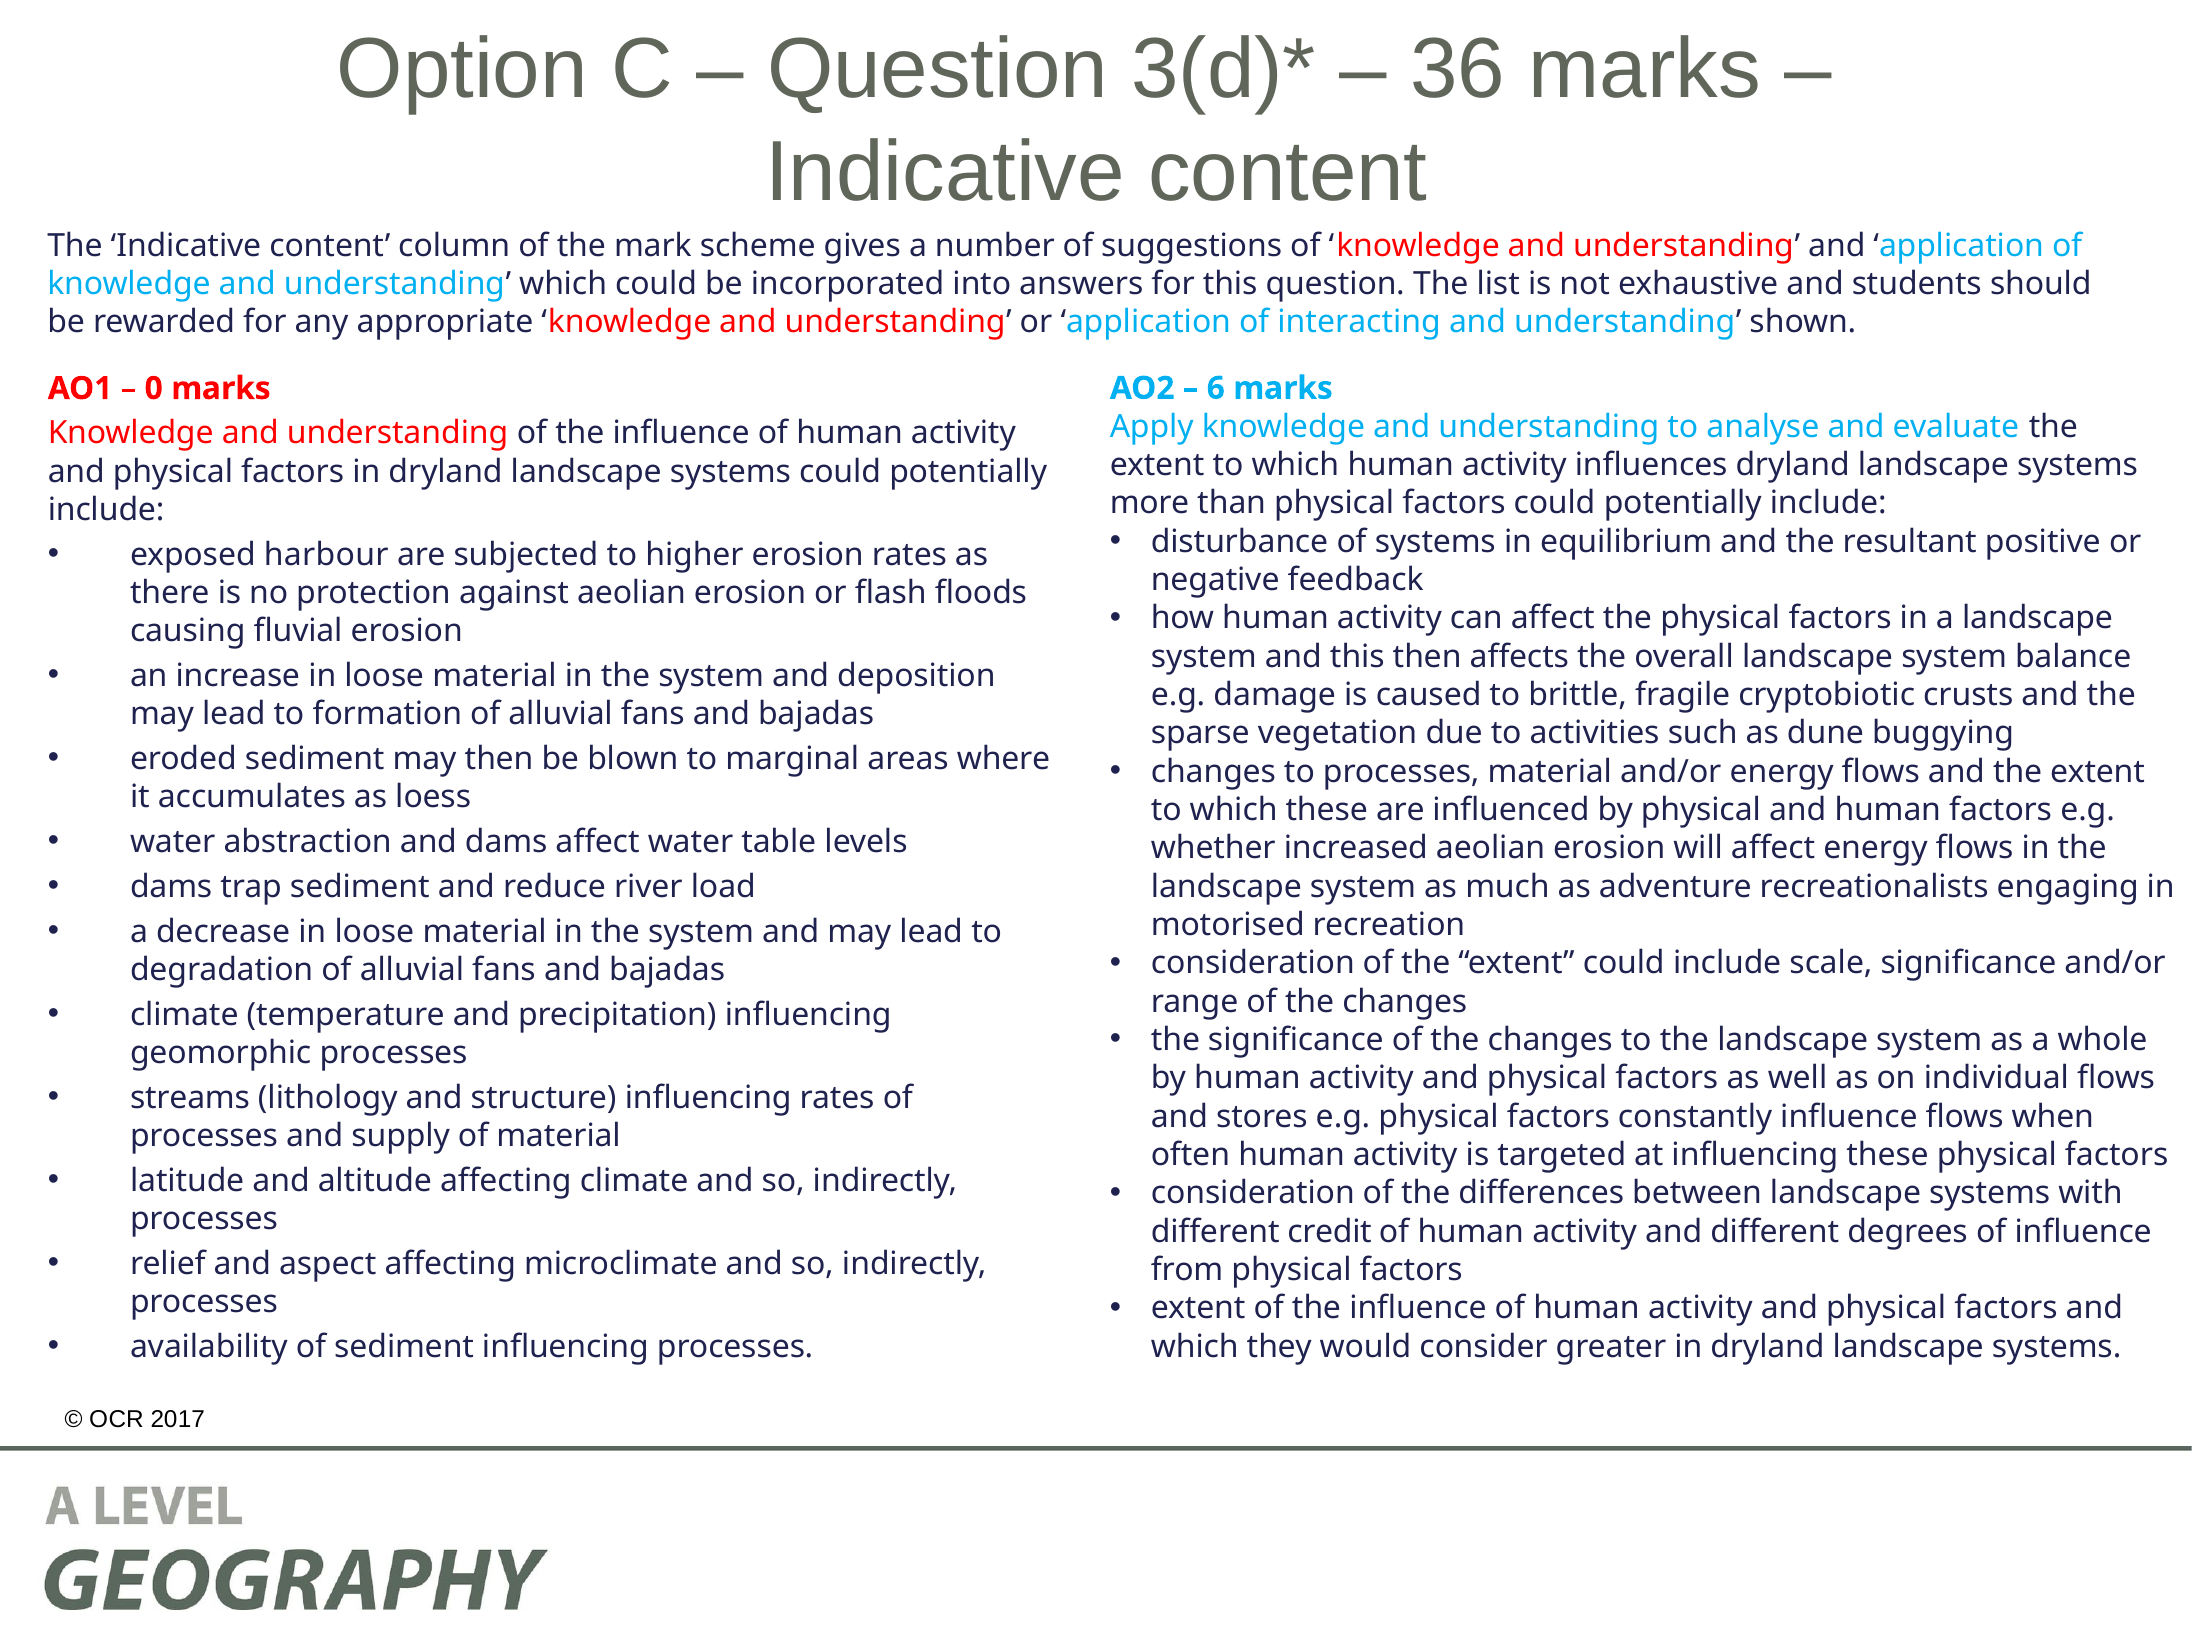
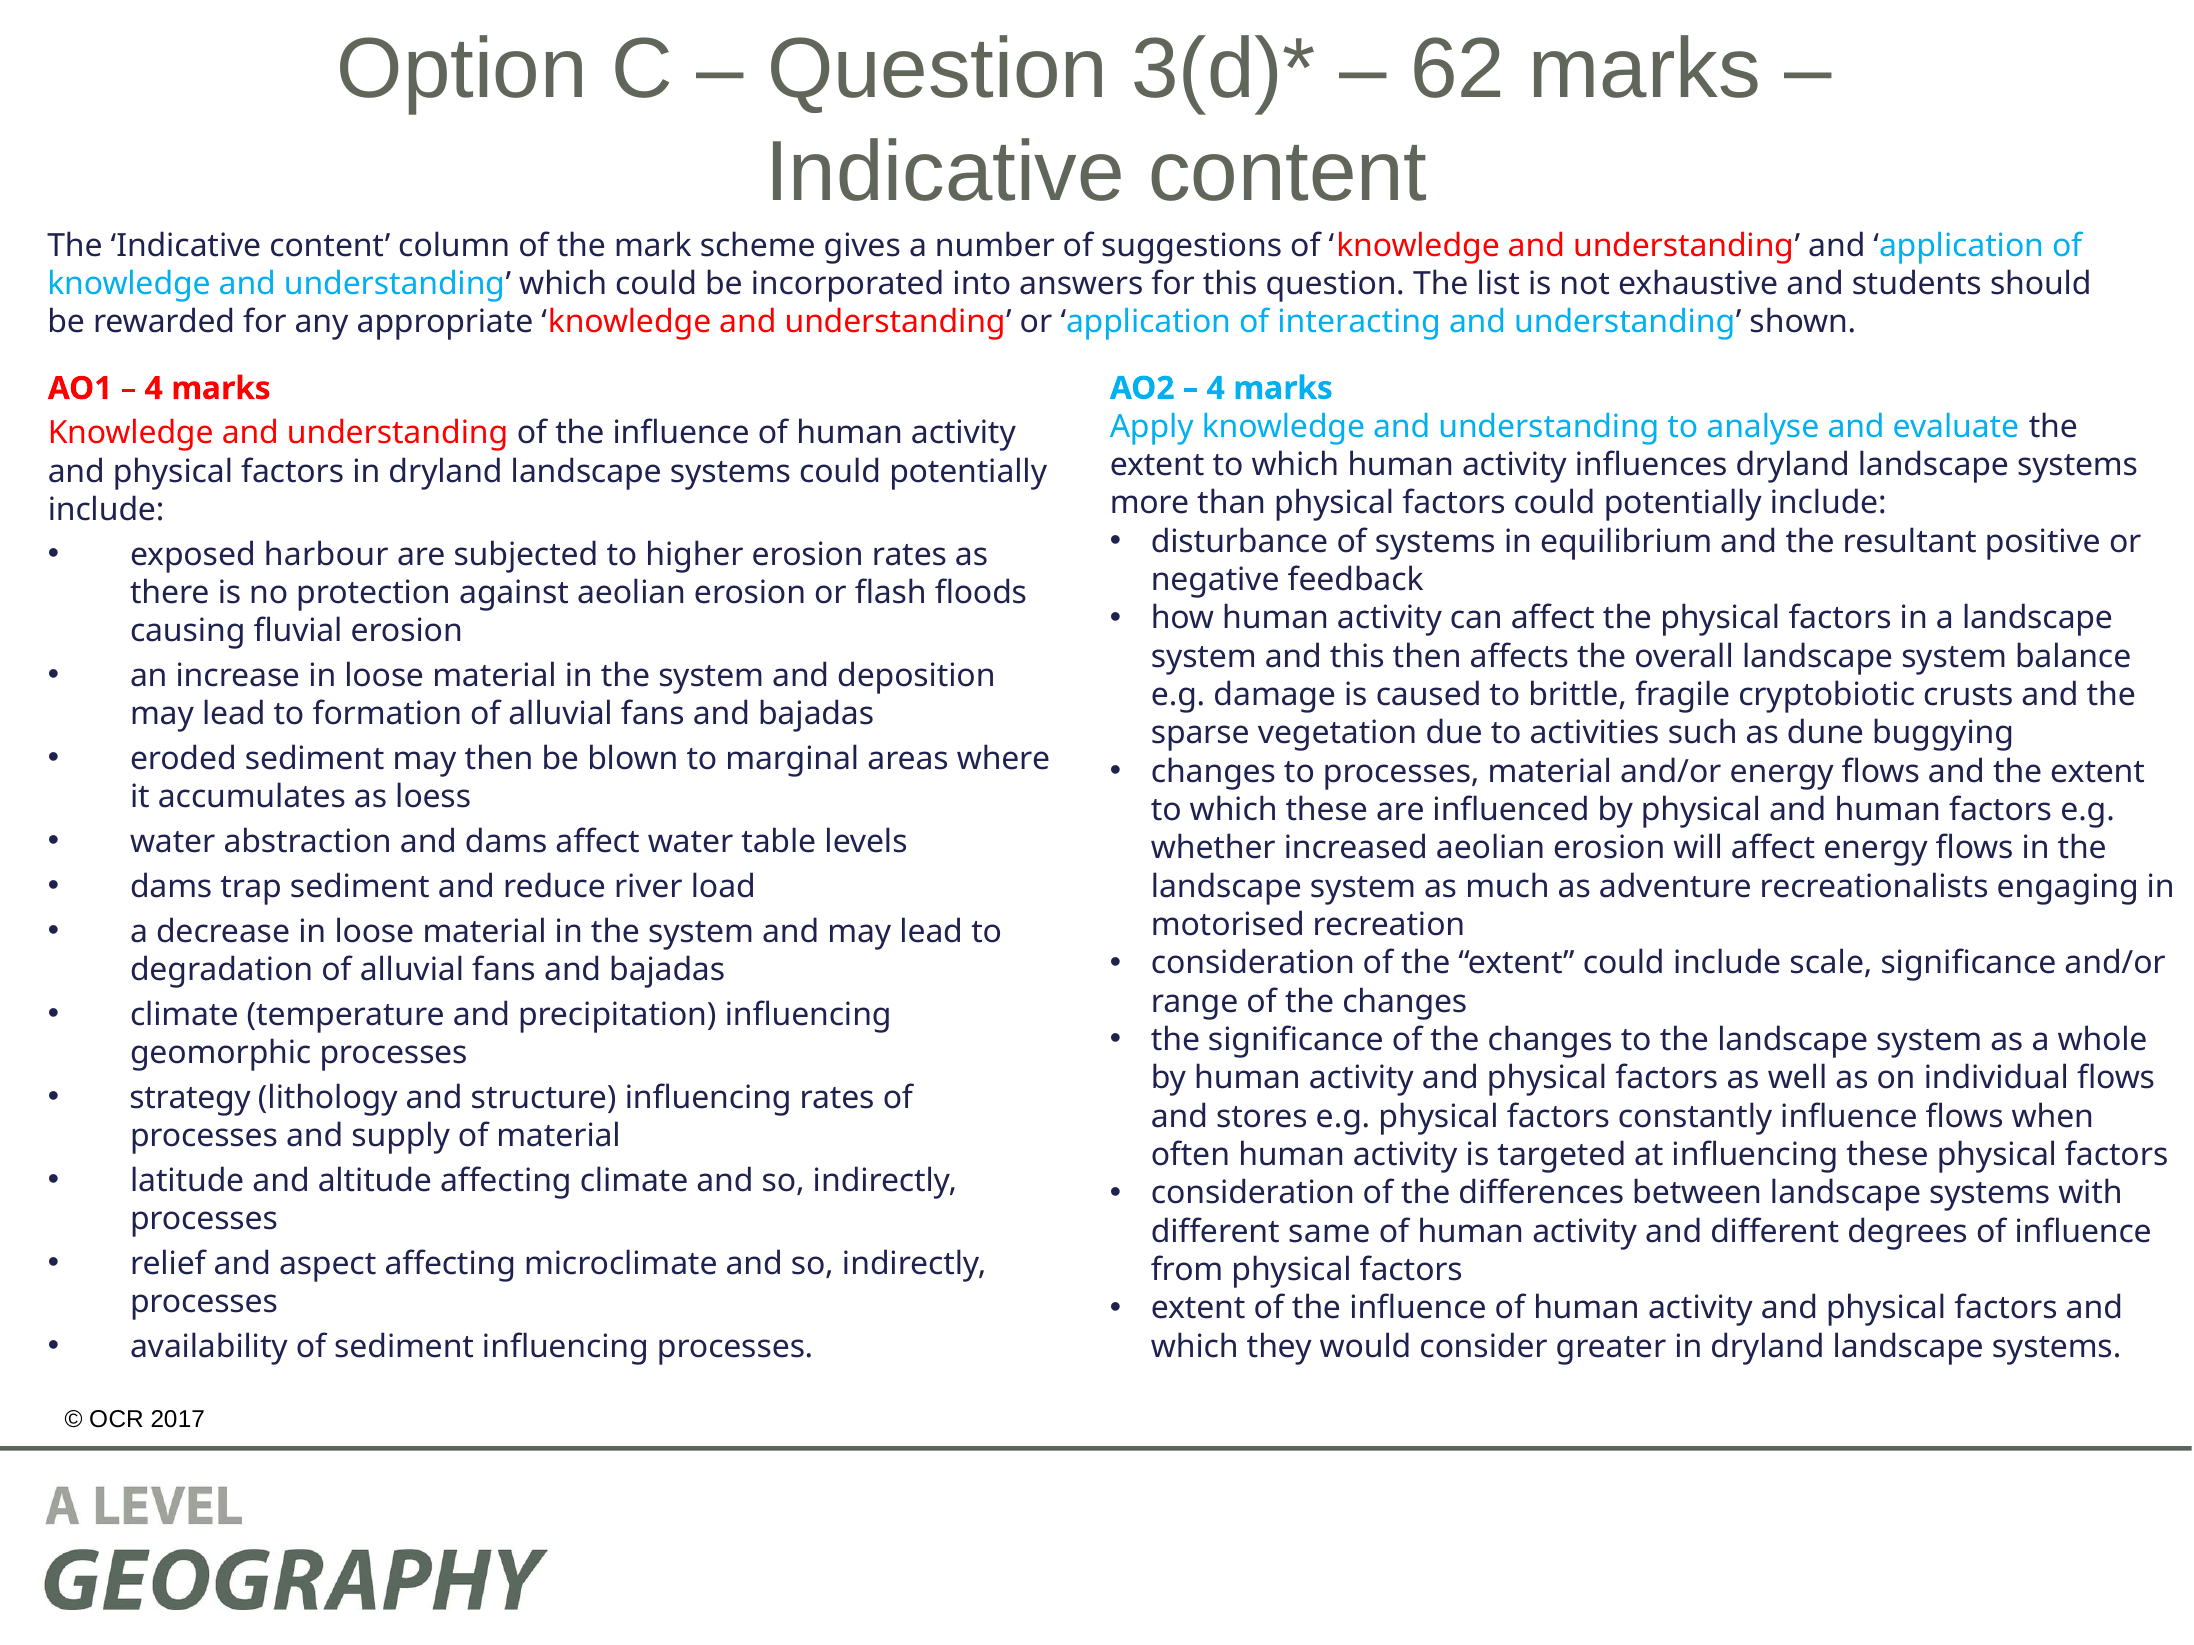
36: 36 -> 62
6 at (1216, 388): 6 -> 4
0 at (154, 389): 0 -> 4
streams: streams -> strategy
credit: credit -> same
